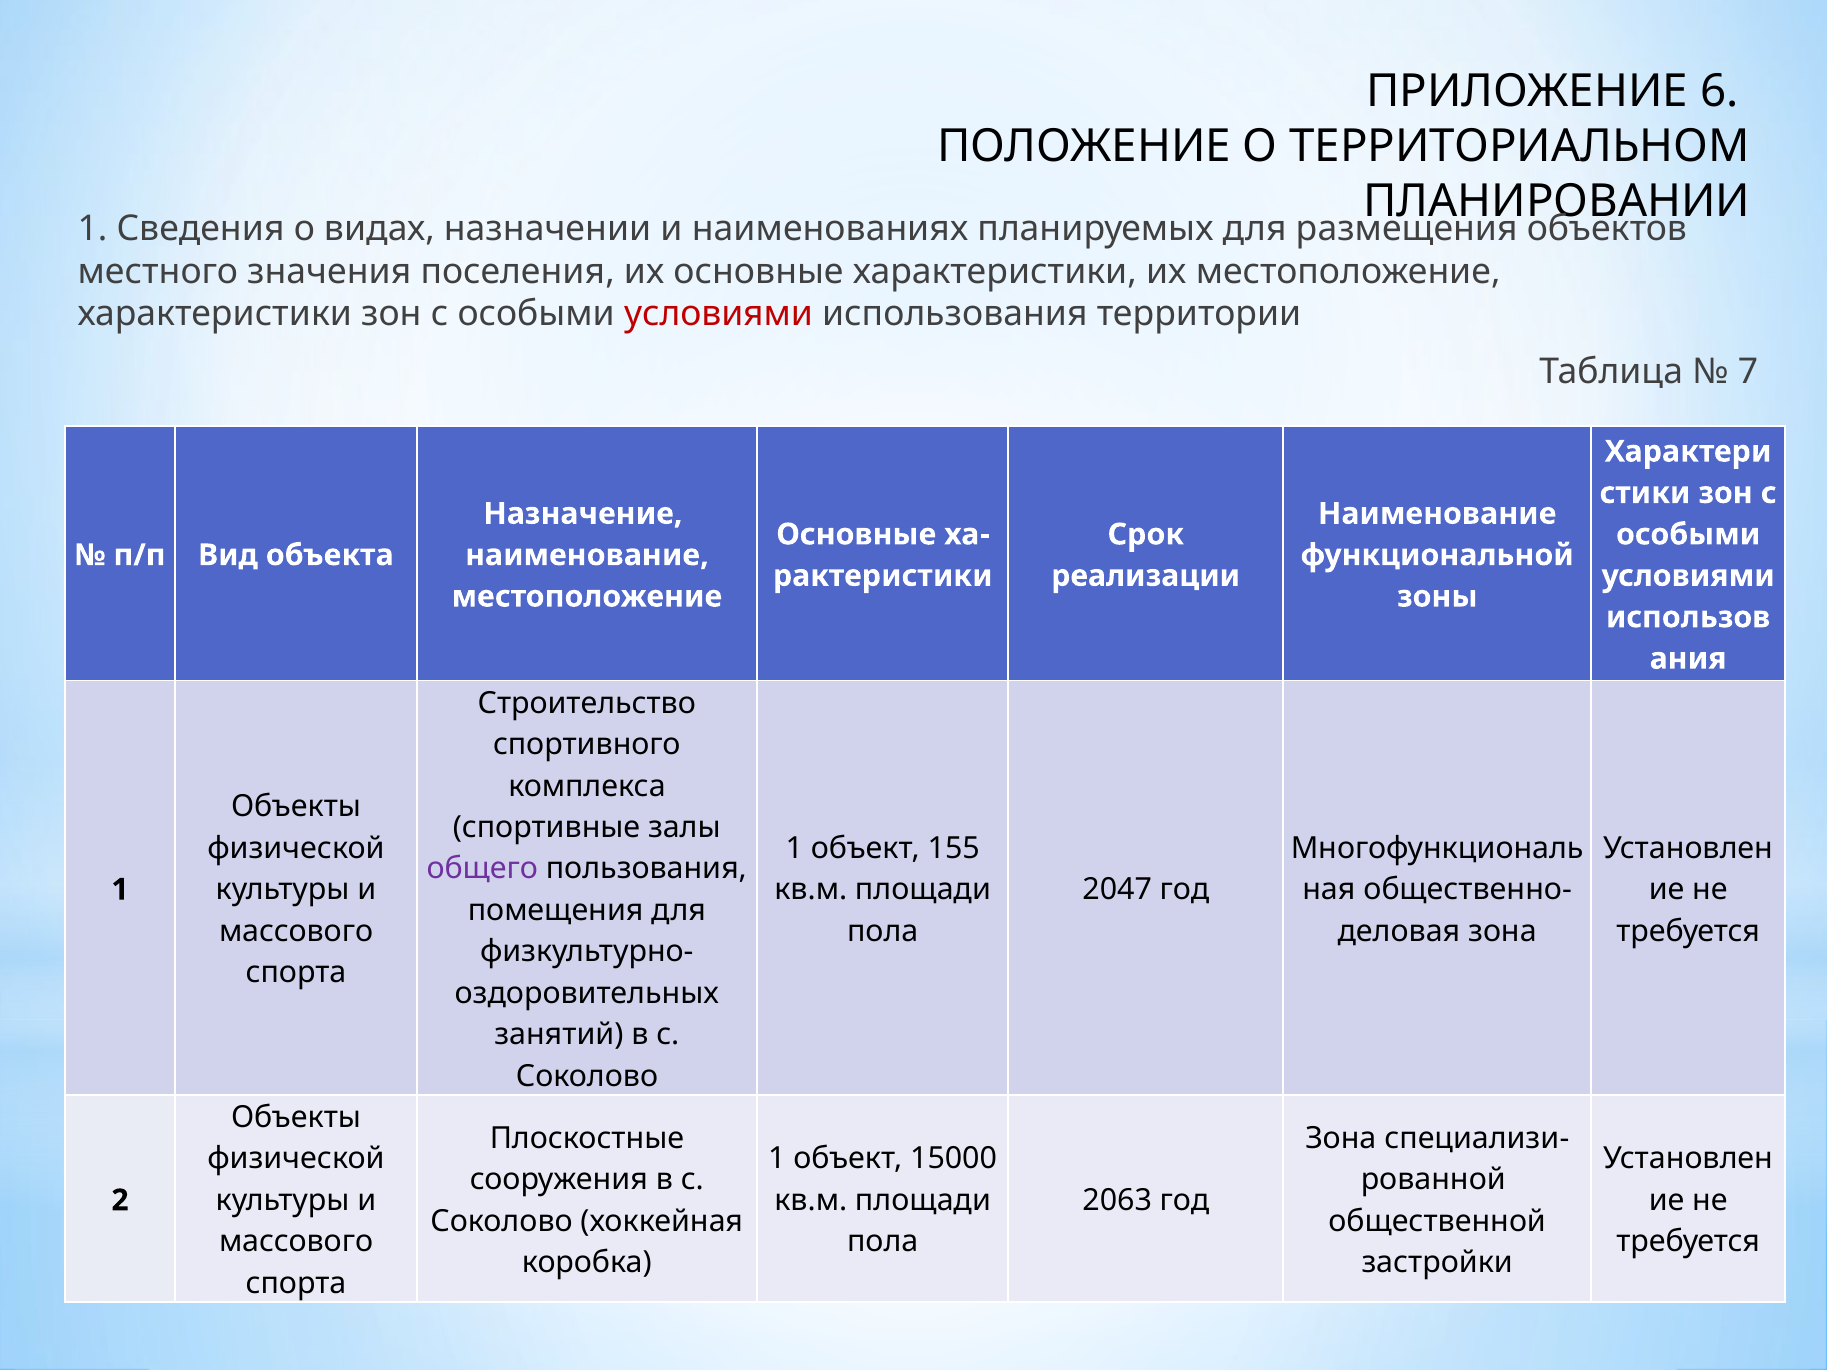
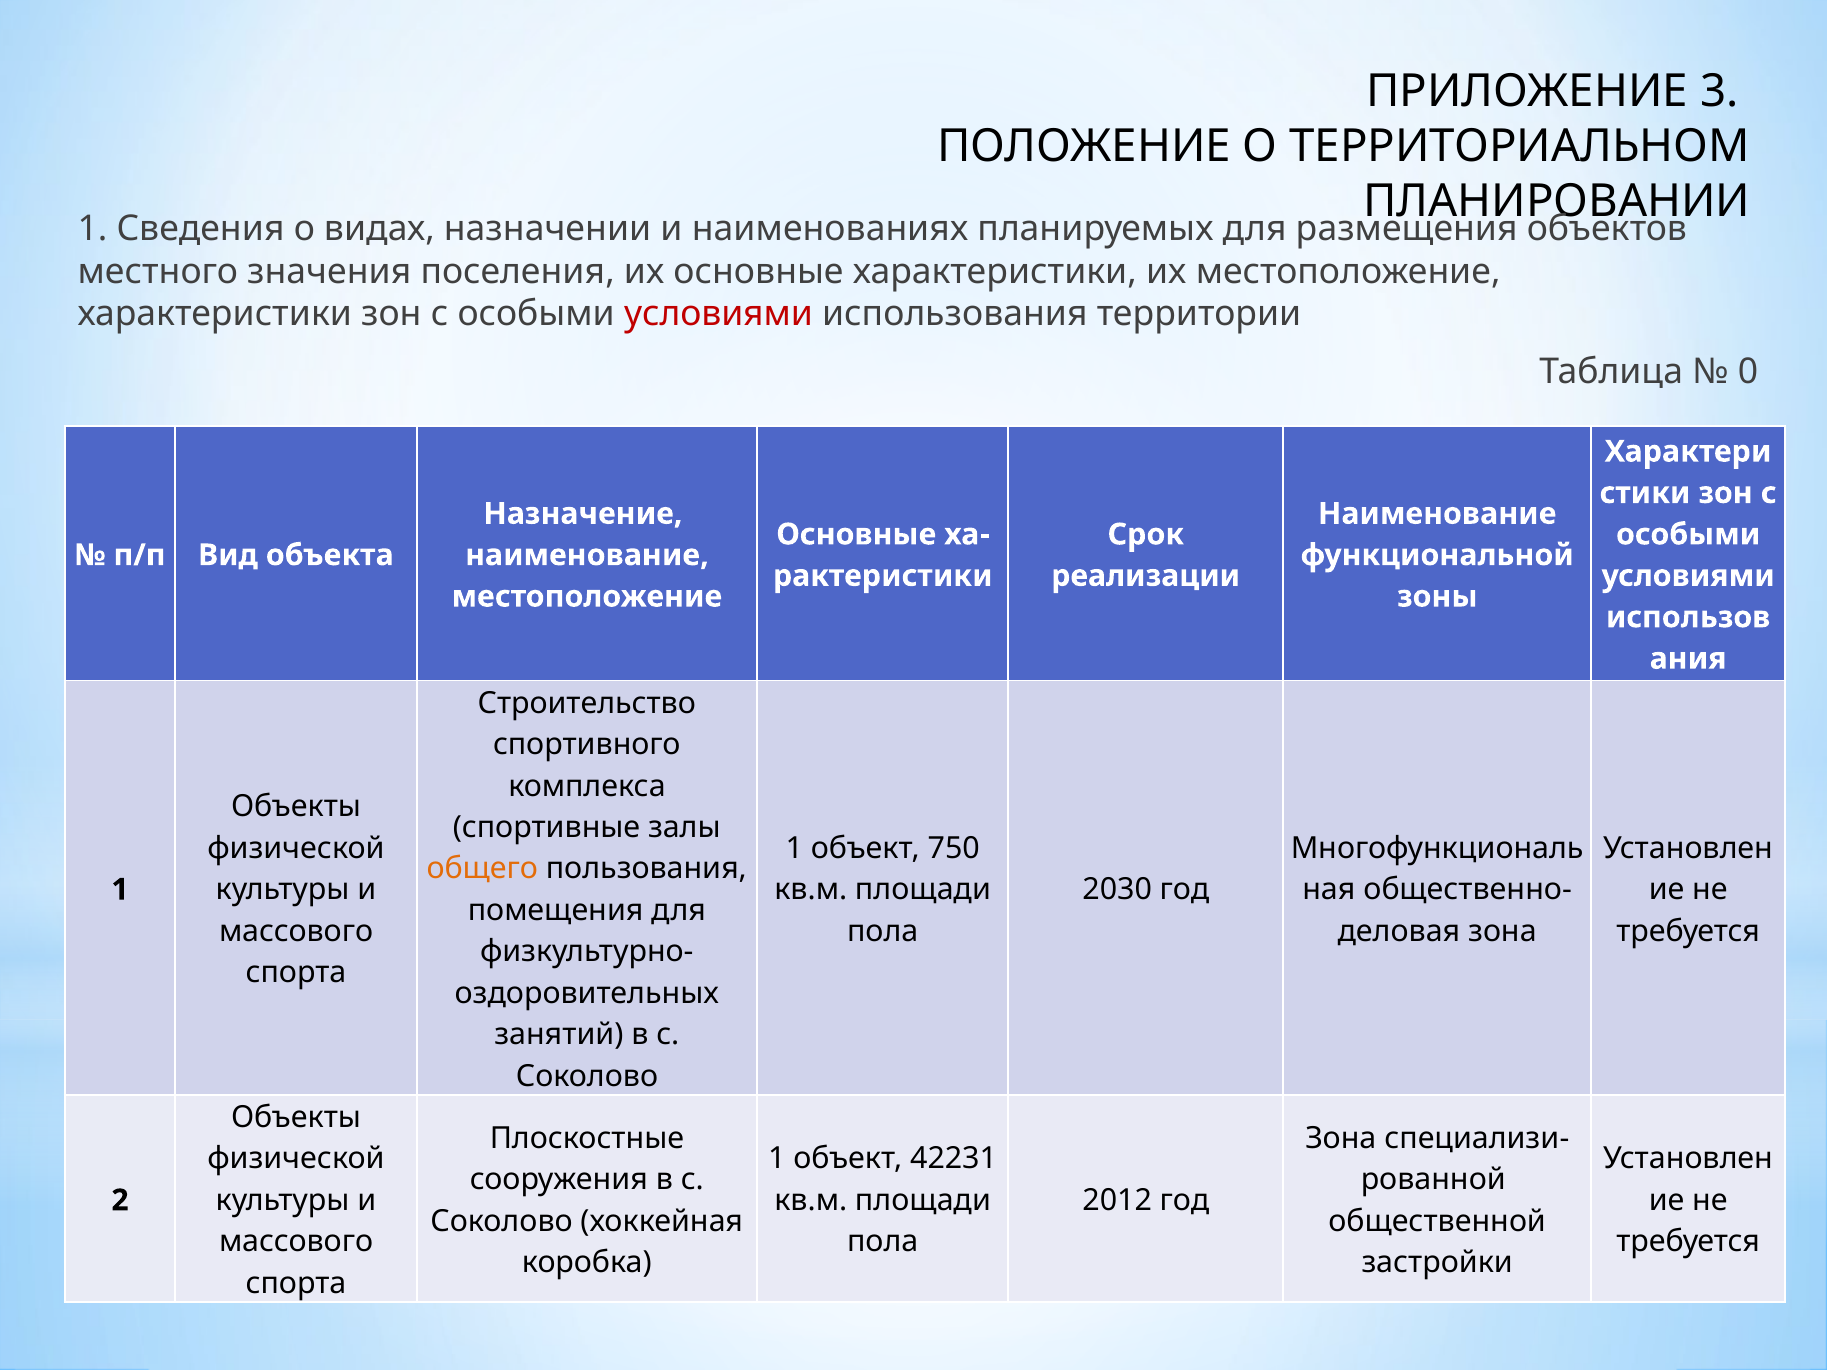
6: 6 -> 3
7: 7 -> 0
155: 155 -> 750
общего colour: purple -> orange
2047: 2047 -> 2030
15000: 15000 -> 42231
2063: 2063 -> 2012
